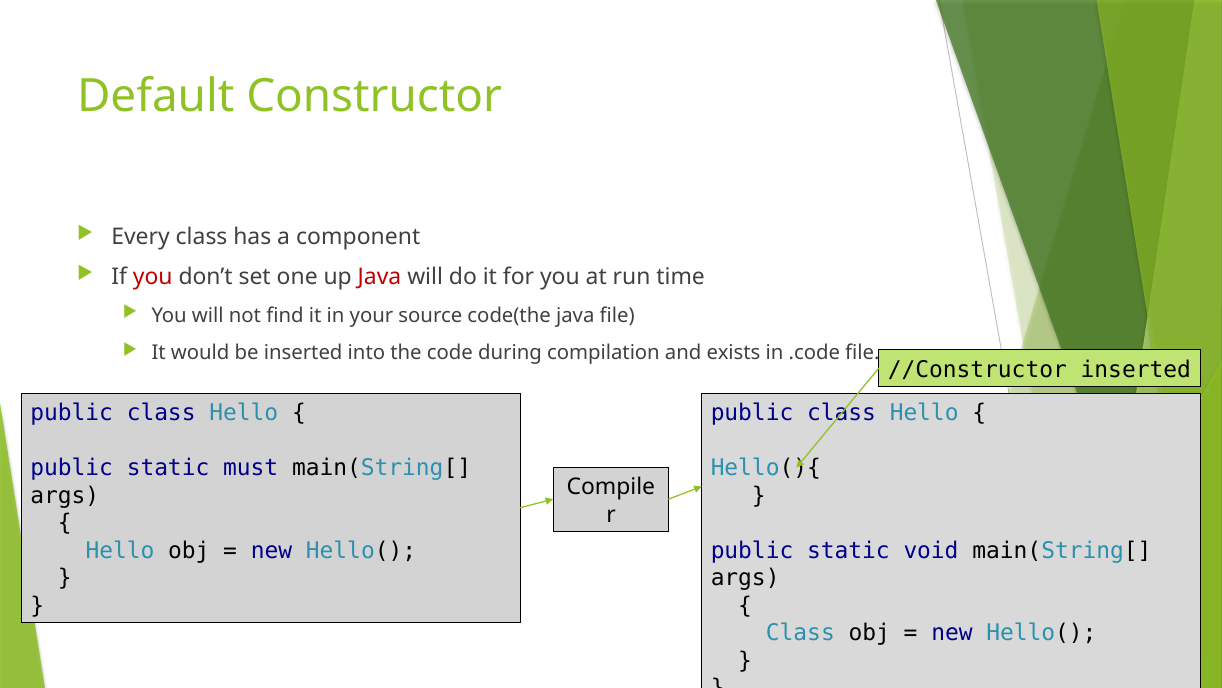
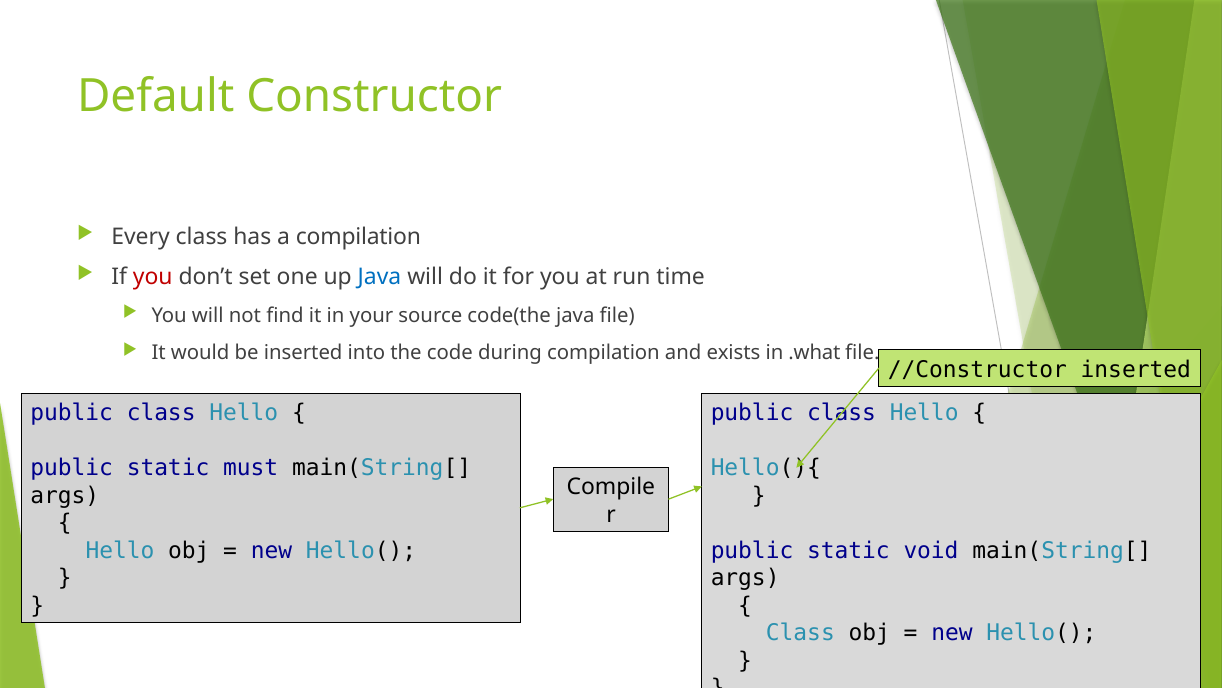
a component: component -> compilation
Java at (380, 277) colour: red -> blue
.code: .code -> .what
